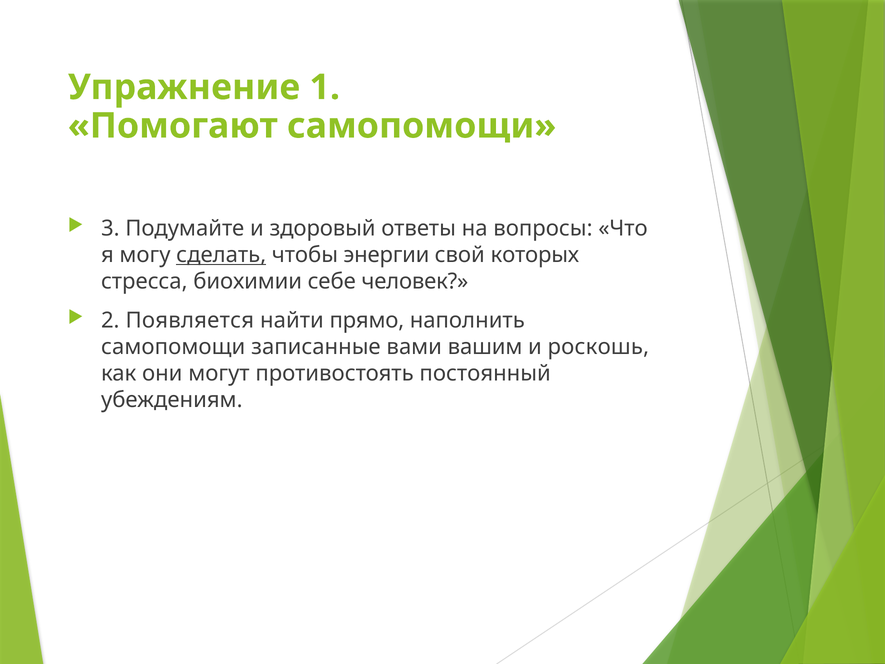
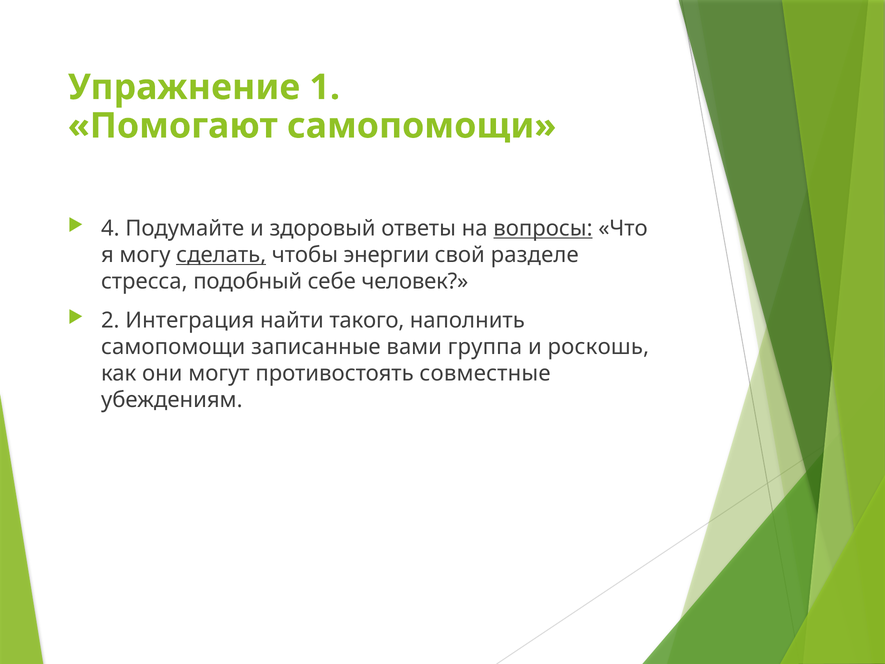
3: 3 -> 4
вопросы underline: none -> present
которых: которых -> разделе
биохимии: биохимии -> подобный
Появляется: Появляется -> Интеграция
прямо: прямо -> такого
вашим: вашим -> группа
постоянный: постоянный -> совместные
